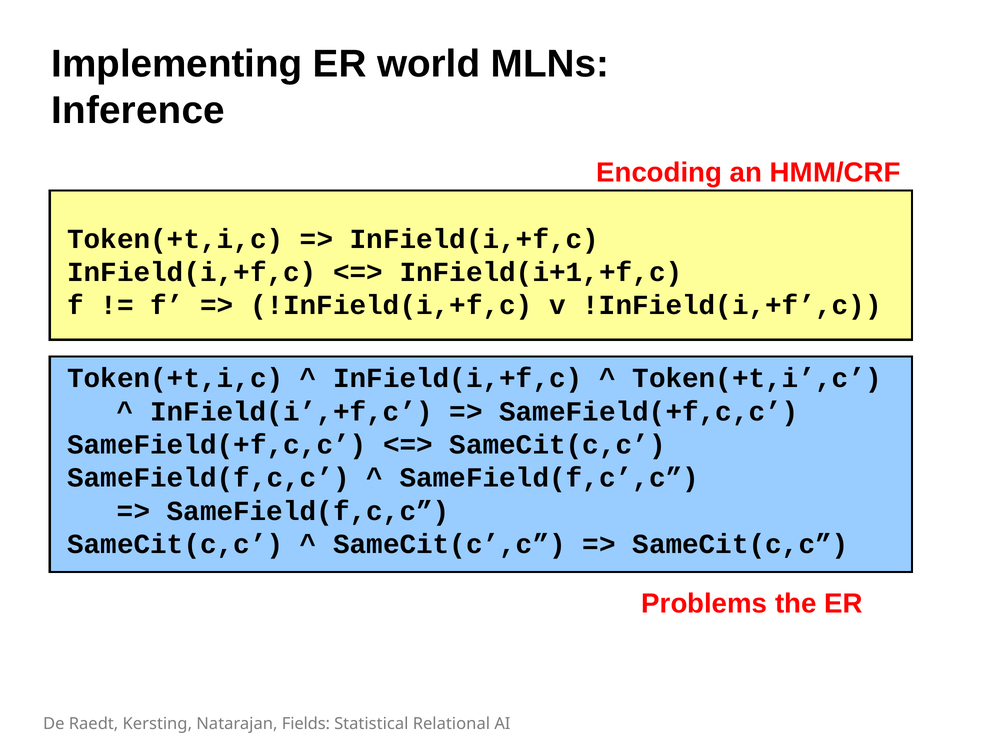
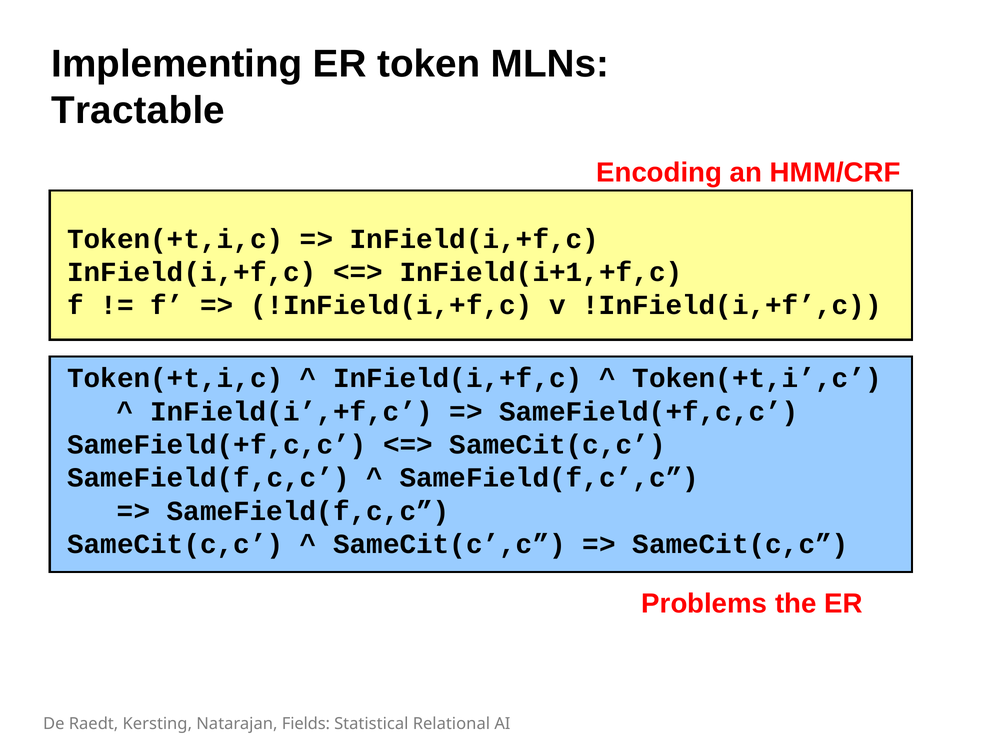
world: world -> token
Inference: Inference -> Tractable
